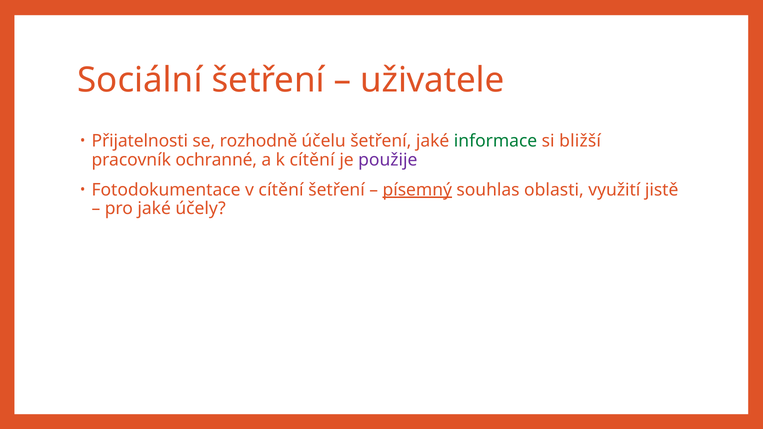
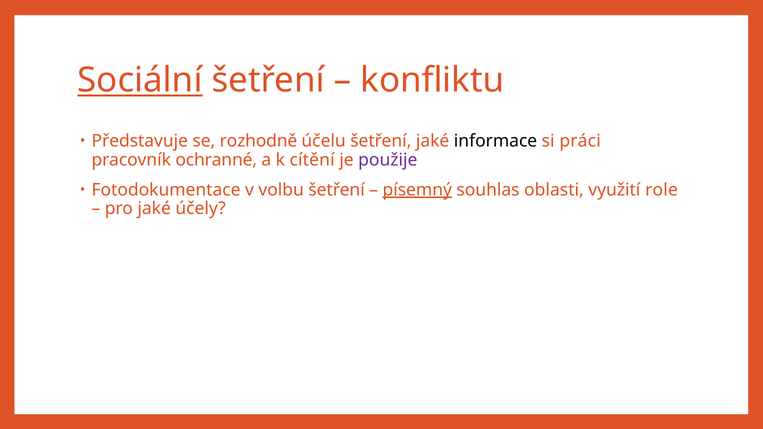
Sociální underline: none -> present
uživatele: uživatele -> konfliktu
Přijatelnosti: Přijatelnosti -> Představuje
informace colour: green -> black
bližší: bližší -> práci
v cítění: cítění -> volbu
jistě: jistě -> role
